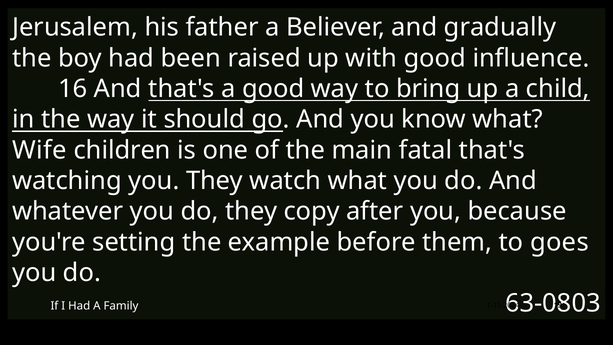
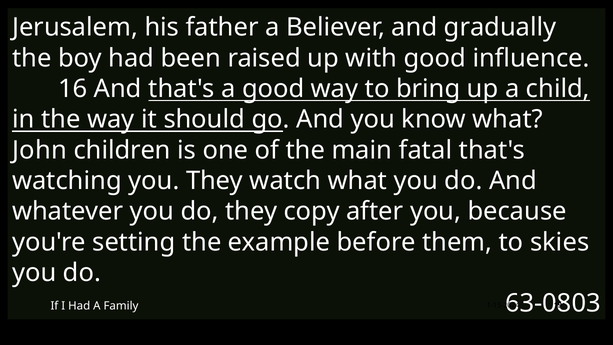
Wife: Wife -> John
goes: goes -> skies
